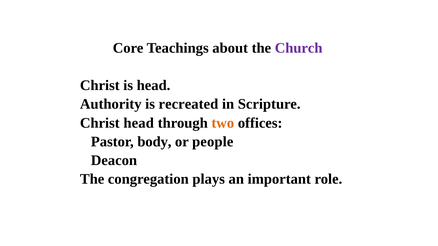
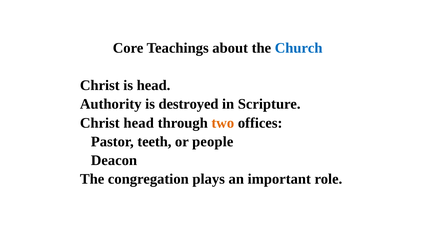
Church colour: purple -> blue
recreated: recreated -> destroyed
body: body -> teeth
